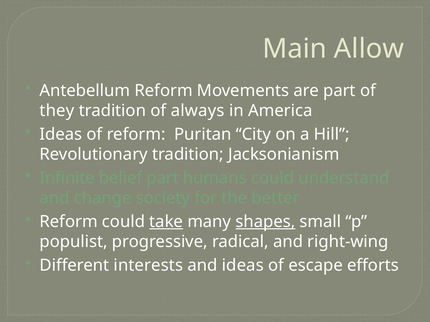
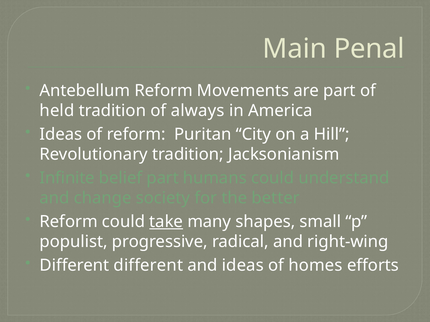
Allow: Allow -> Penal
they: they -> held
shapes underline: present -> none
Different interests: interests -> different
escape: escape -> homes
